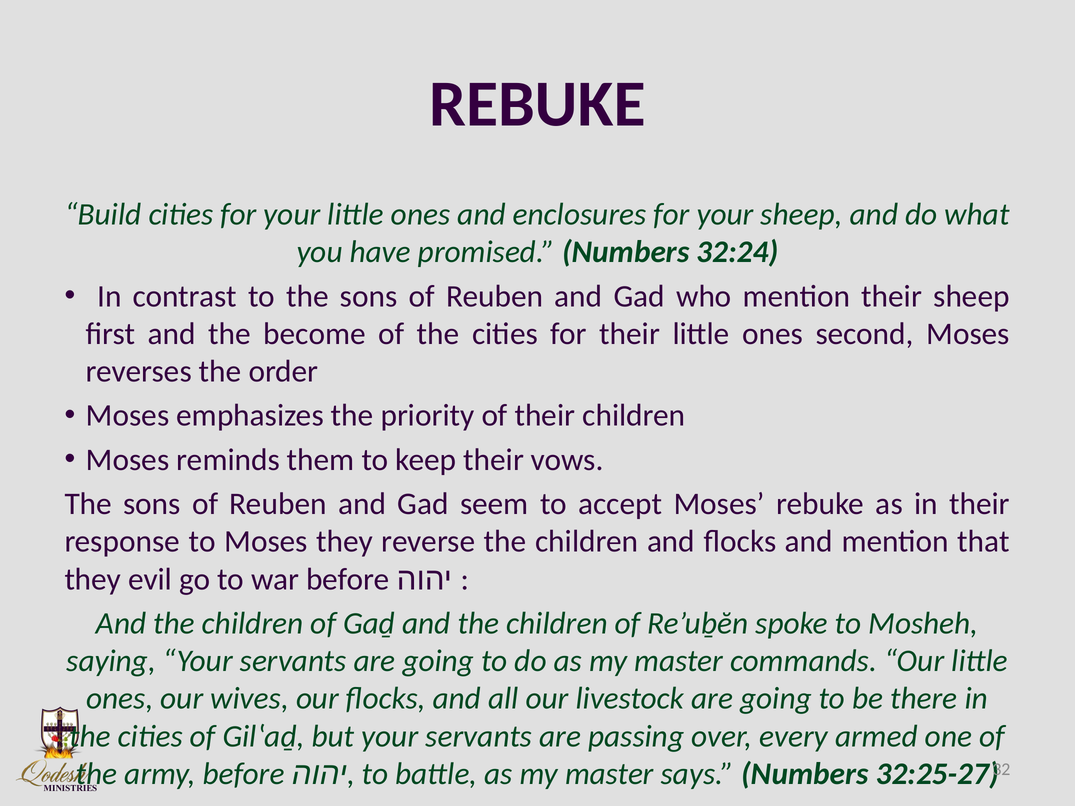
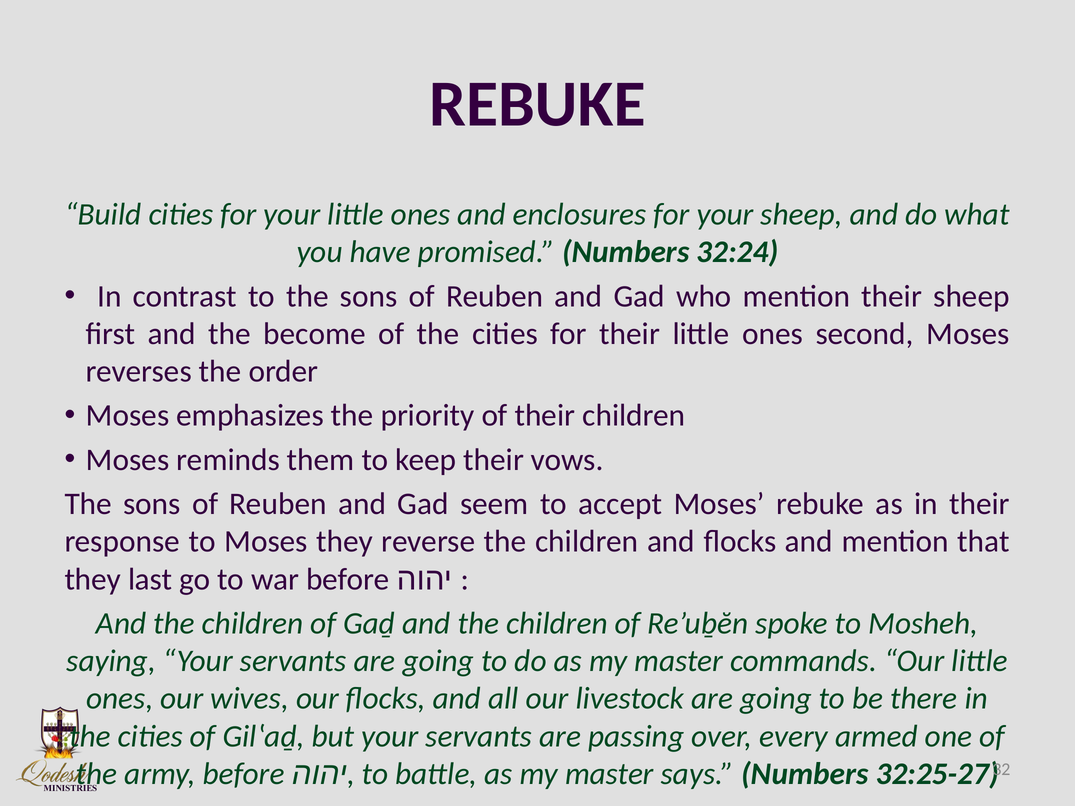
evil: evil -> last
